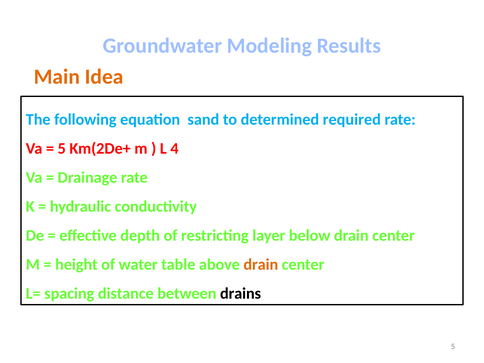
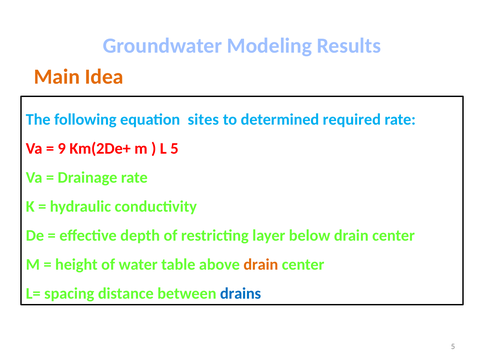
sand: sand -> sites
5 at (62, 148): 5 -> 9
L 4: 4 -> 5
drains colour: black -> blue
